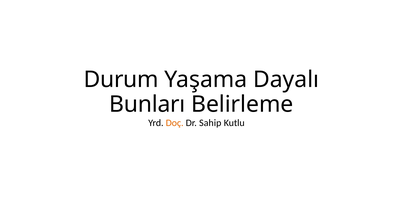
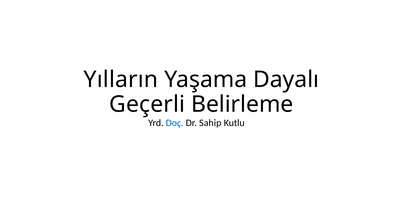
Durum: Durum -> Yılların
Bunları: Bunları -> Geçerli
Doç colour: orange -> blue
